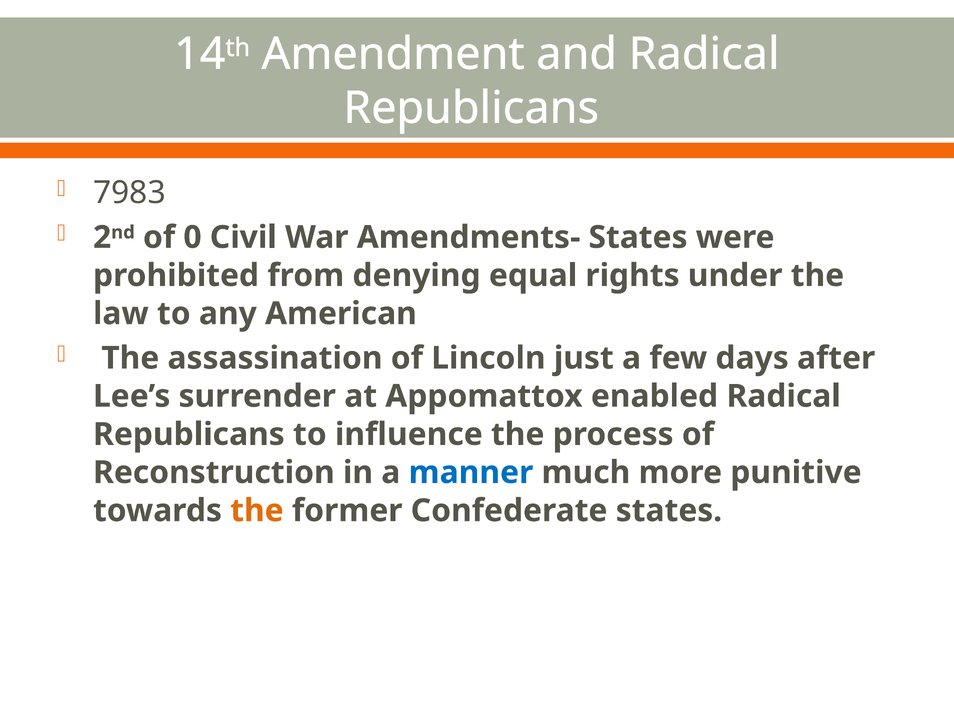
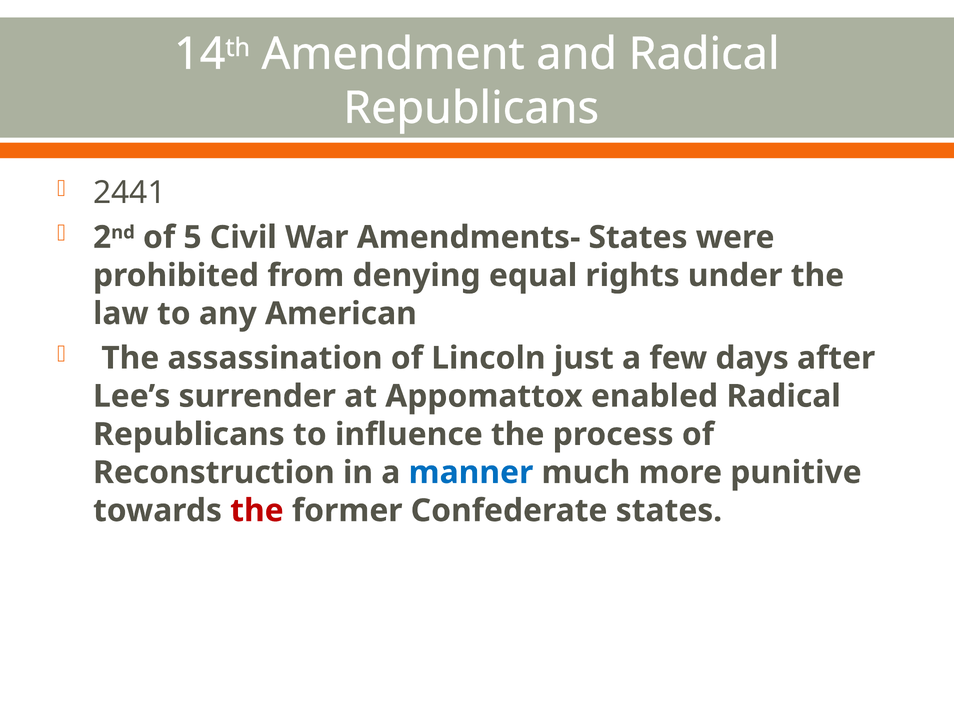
7983: 7983 -> 2441
0: 0 -> 5
the at (257, 511) colour: orange -> red
